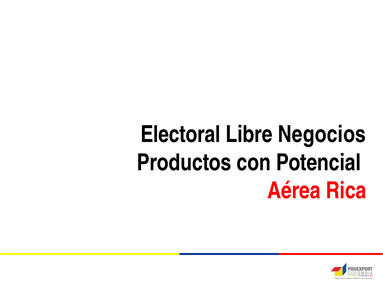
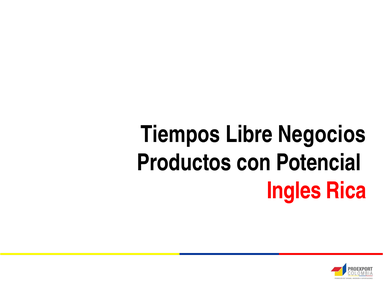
Electoral: Electoral -> Tiempos
Aérea: Aérea -> Ingles
